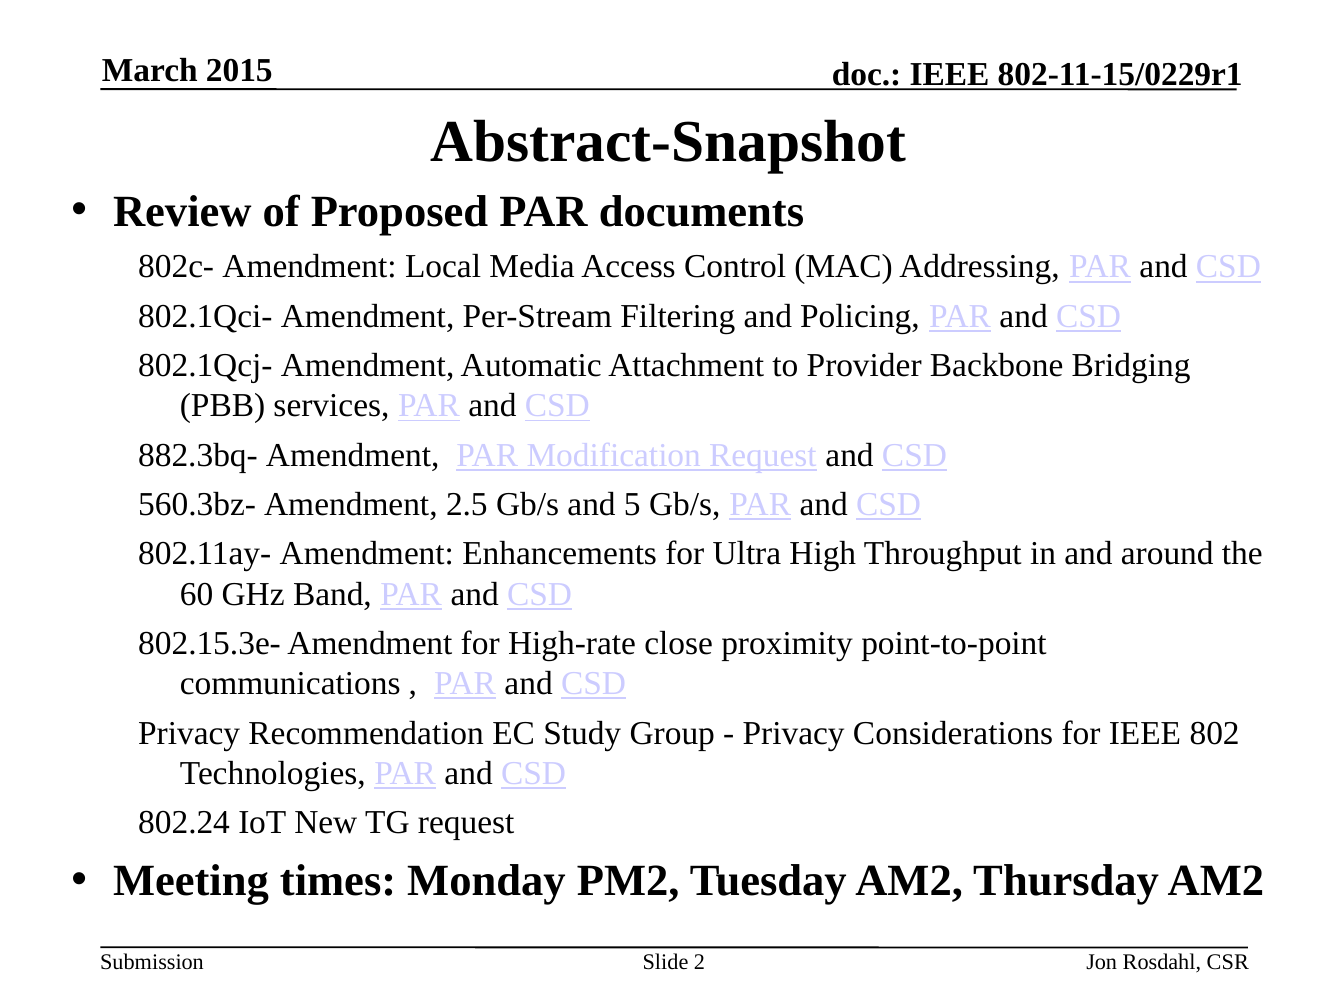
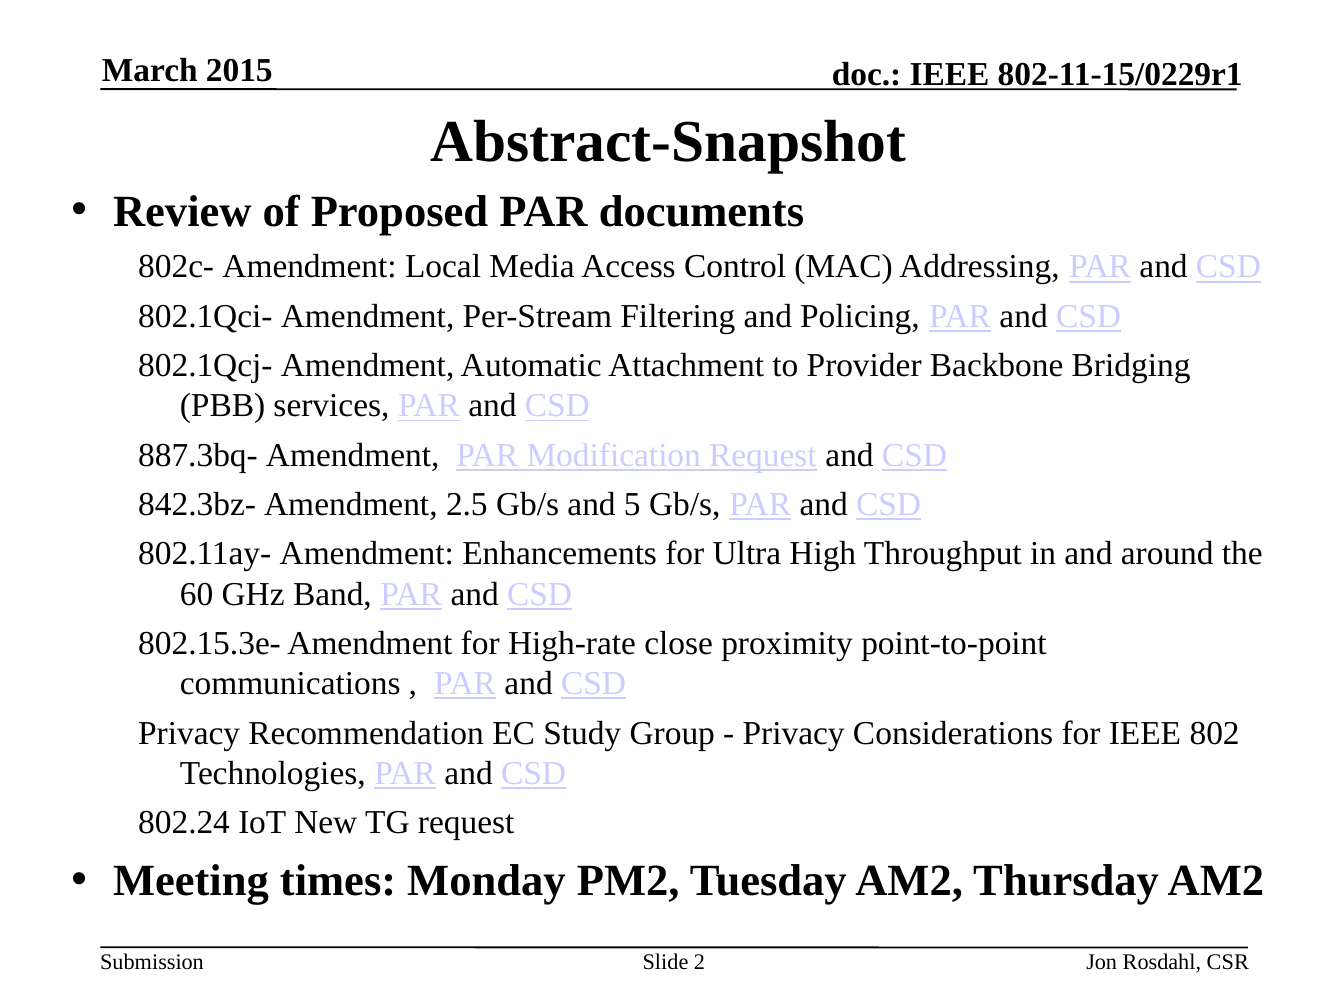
882.3bq-: 882.3bq- -> 887.3bq-
560.3bz-: 560.3bz- -> 842.3bz-
